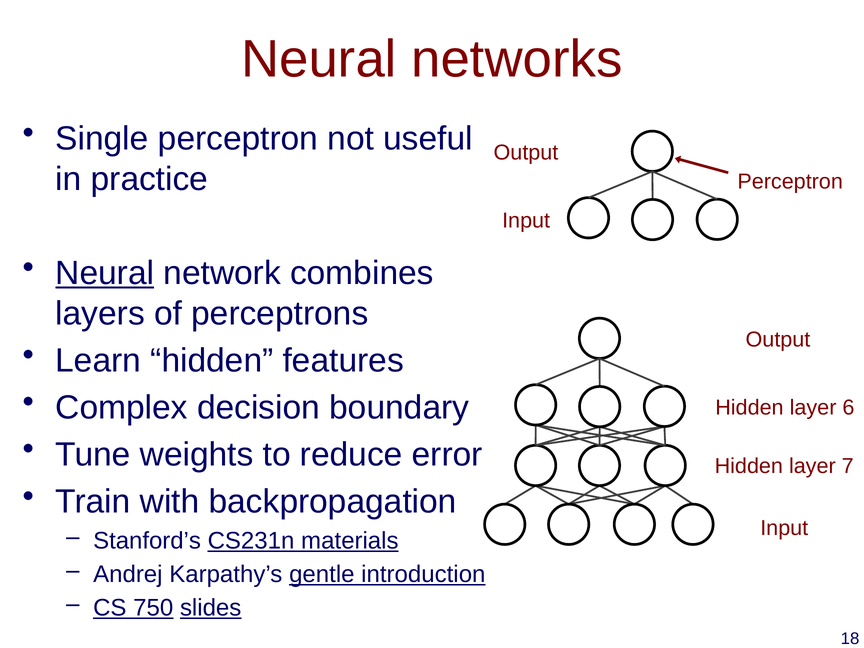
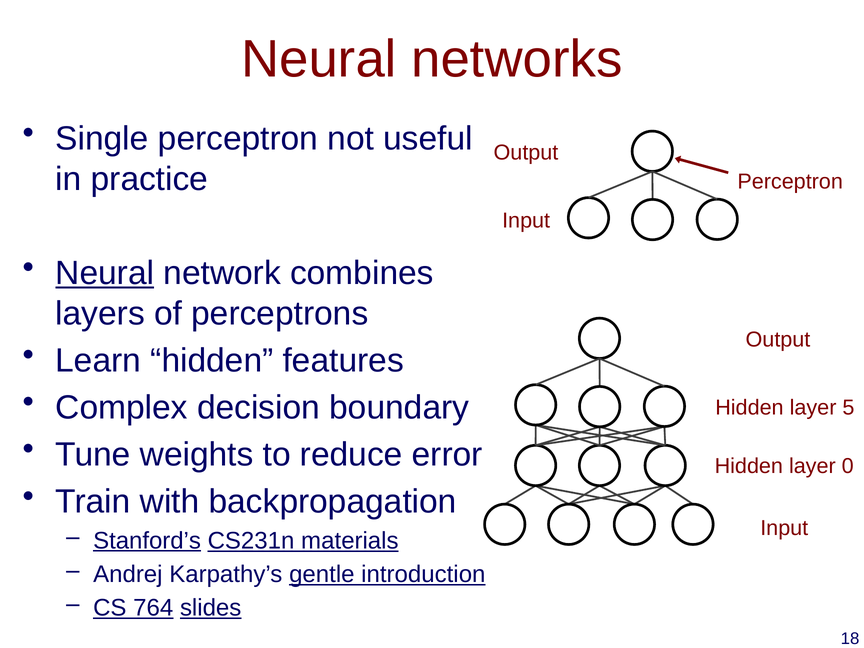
6: 6 -> 5
7: 7 -> 0
Stanford’s underline: none -> present
750: 750 -> 764
